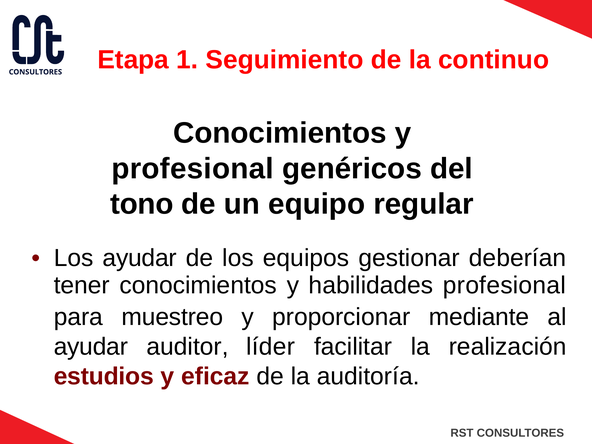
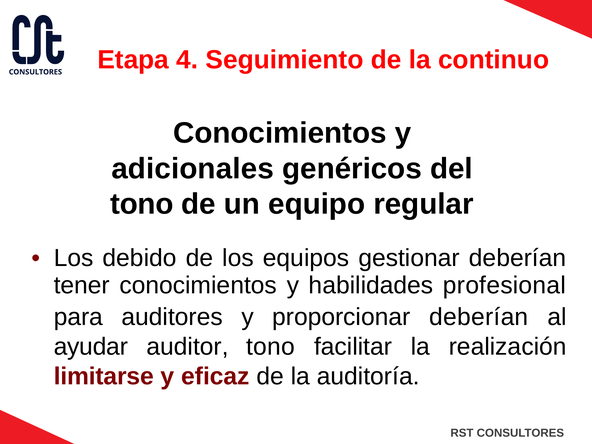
1: 1 -> 4
profesional at (193, 169): profesional -> adicionales
Los ayudar: ayudar -> debido
muestreo: muestreo -> auditores
proporcionar mediante: mediante -> deberían
auditor líder: líder -> tono
estudios: estudios -> limitarse
